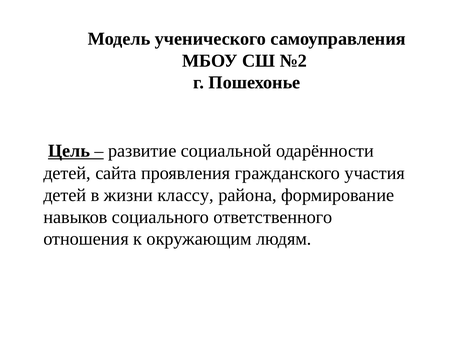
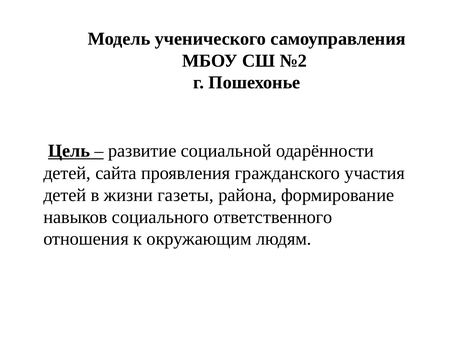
классу: классу -> газеты
